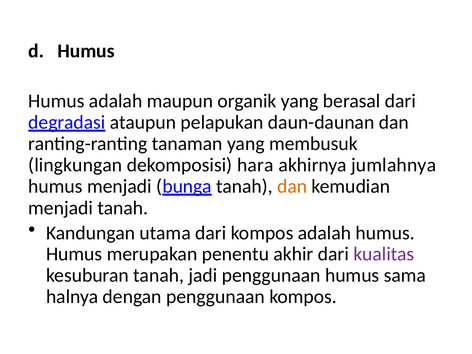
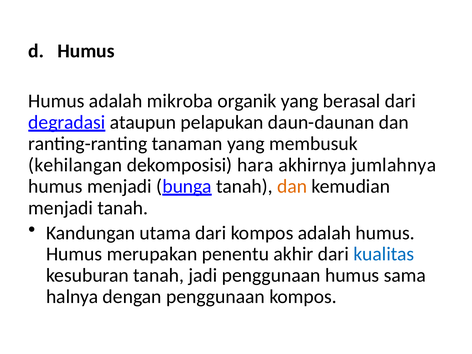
maupun: maupun -> mikroba
lingkungan: lingkungan -> kehilangan
kualitas colour: purple -> blue
